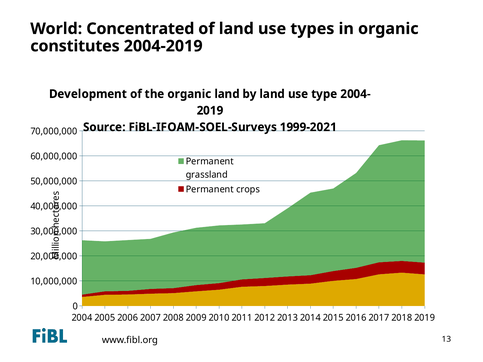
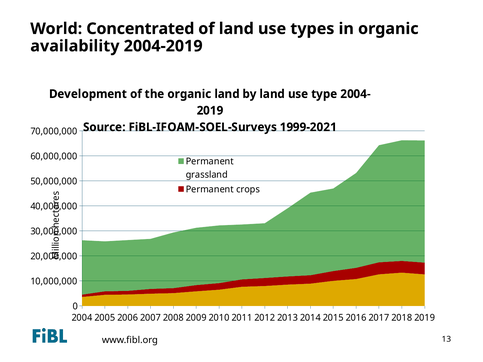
constitutes: constitutes -> availability
